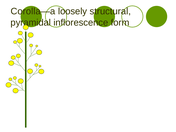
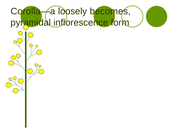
structural: structural -> becomes
